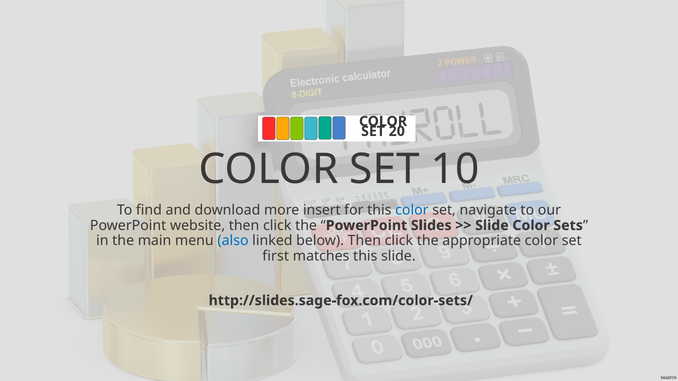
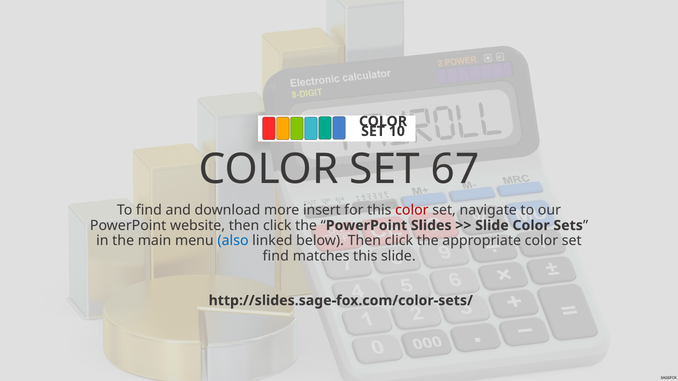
20: 20 -> 10
10: 10 -> 67
color at (412, 210) colour: blue -> red
first at (276, 256): first -> find
